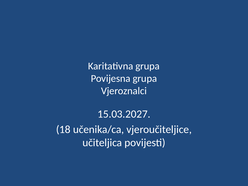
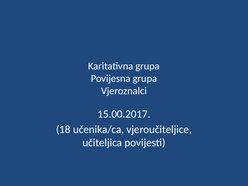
15.03.2027: 15.03.2027 -> 15.00.2017
